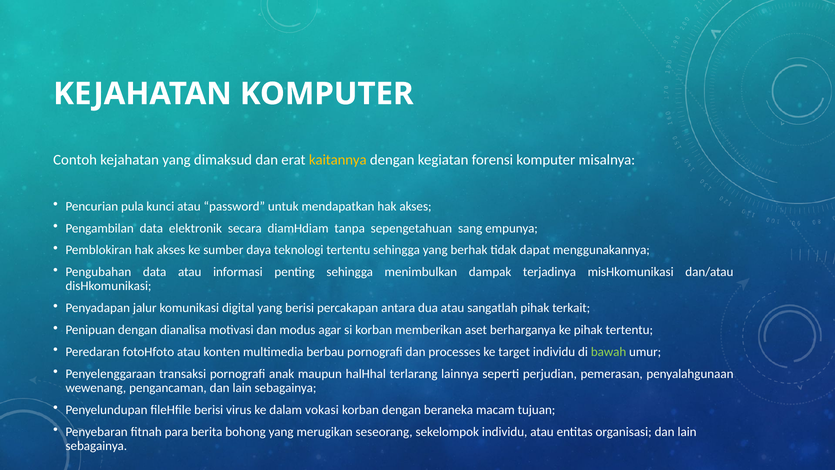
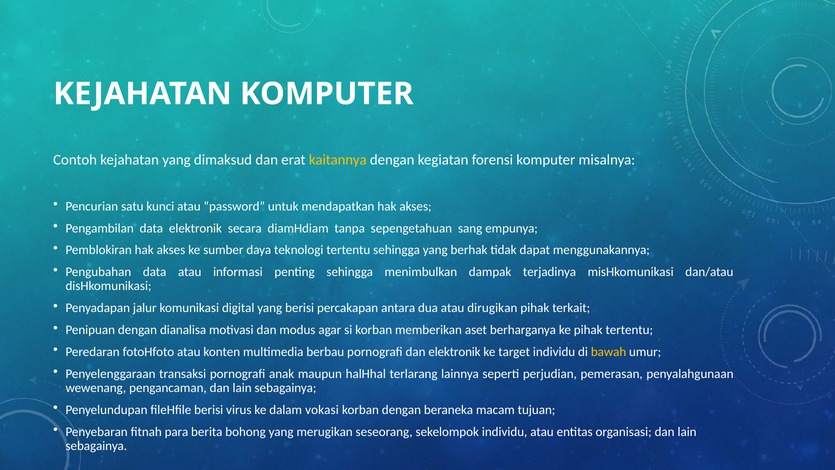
pula: pula -> satu
sangatlah: sangatlah -> dirugikan
dan processes: processes -> elektronik
bawah colour: light green -> yellow
